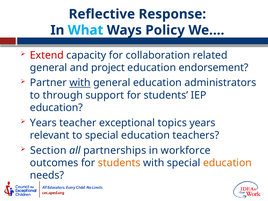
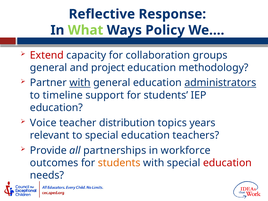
What colour: light blue -> light green
related: related -> groups
endorsement: endorsement -> methodology
administrators underline: none -> present
through: through -> timeline
Years at (43, 123): Years -> Voice
exceptional: exceptional -> distribution
Section: Section -> Provide
education at (227, 163) colour: orange -> red
